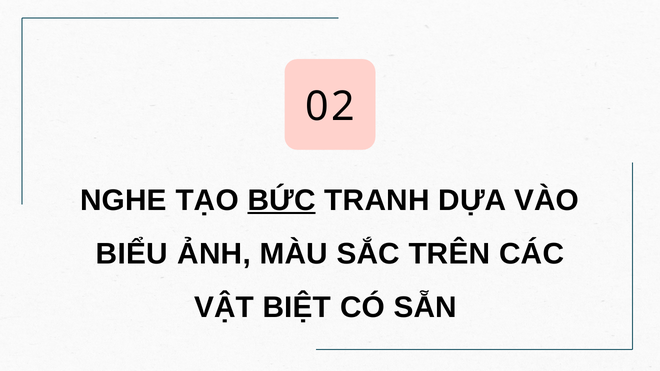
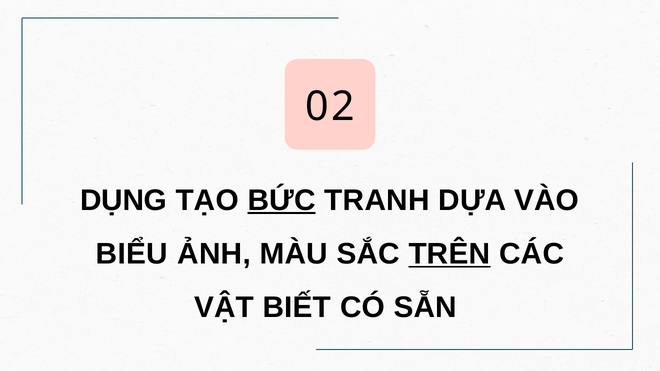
NGHE: NGHE -> DỤNG
TRÊN underline: none -> present
BIỆT: BIỆT -> BIẾT
